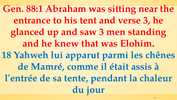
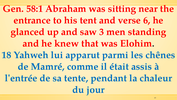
88:1: 88:1 -> 58:1
verse 3: 3 -> 6
